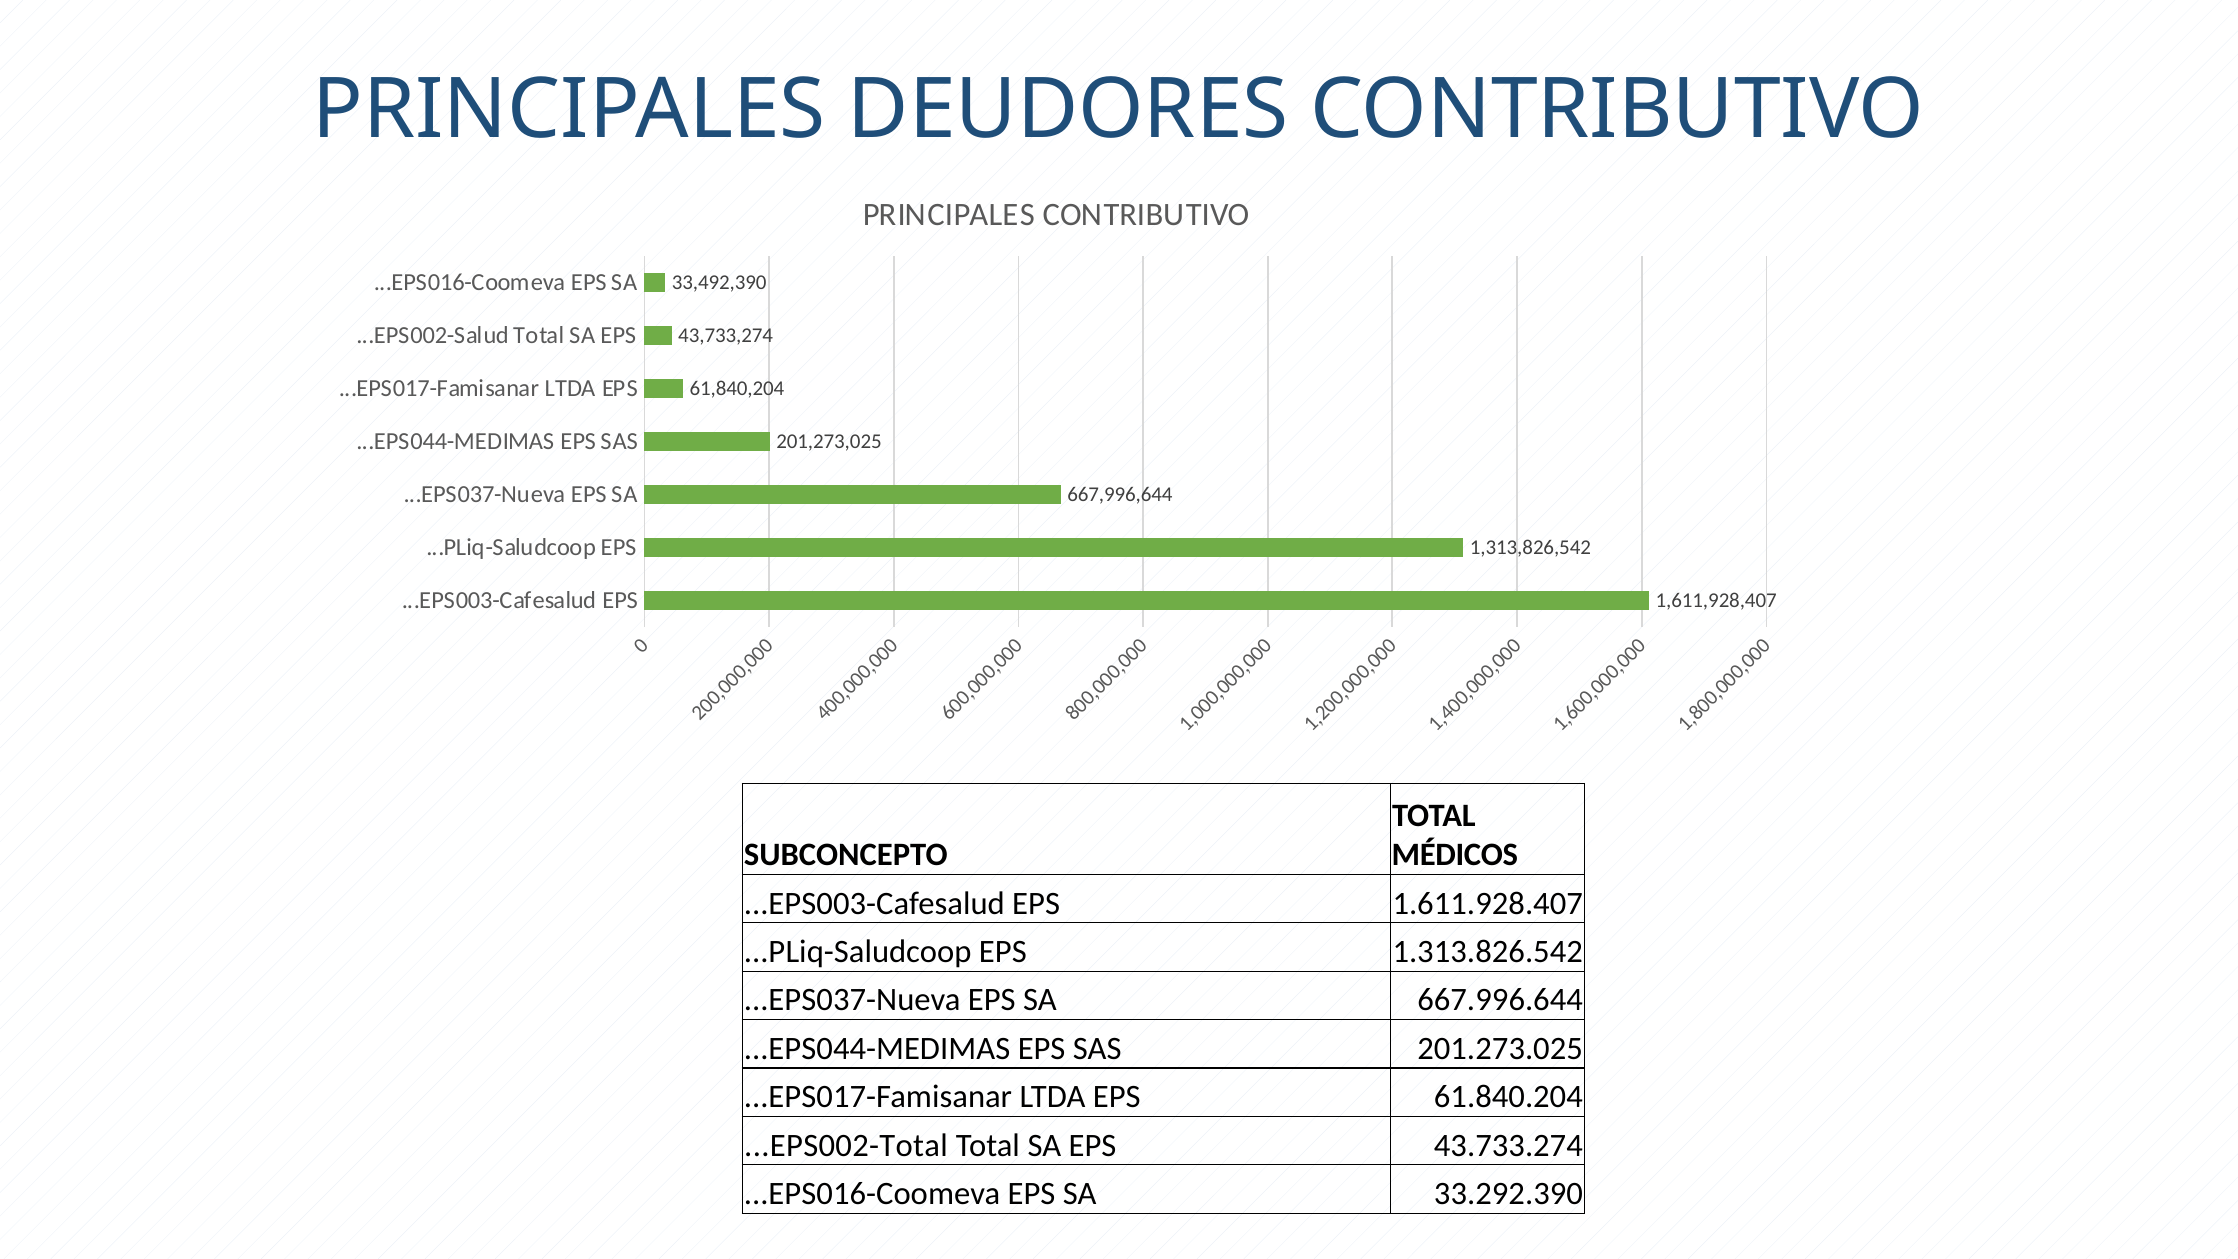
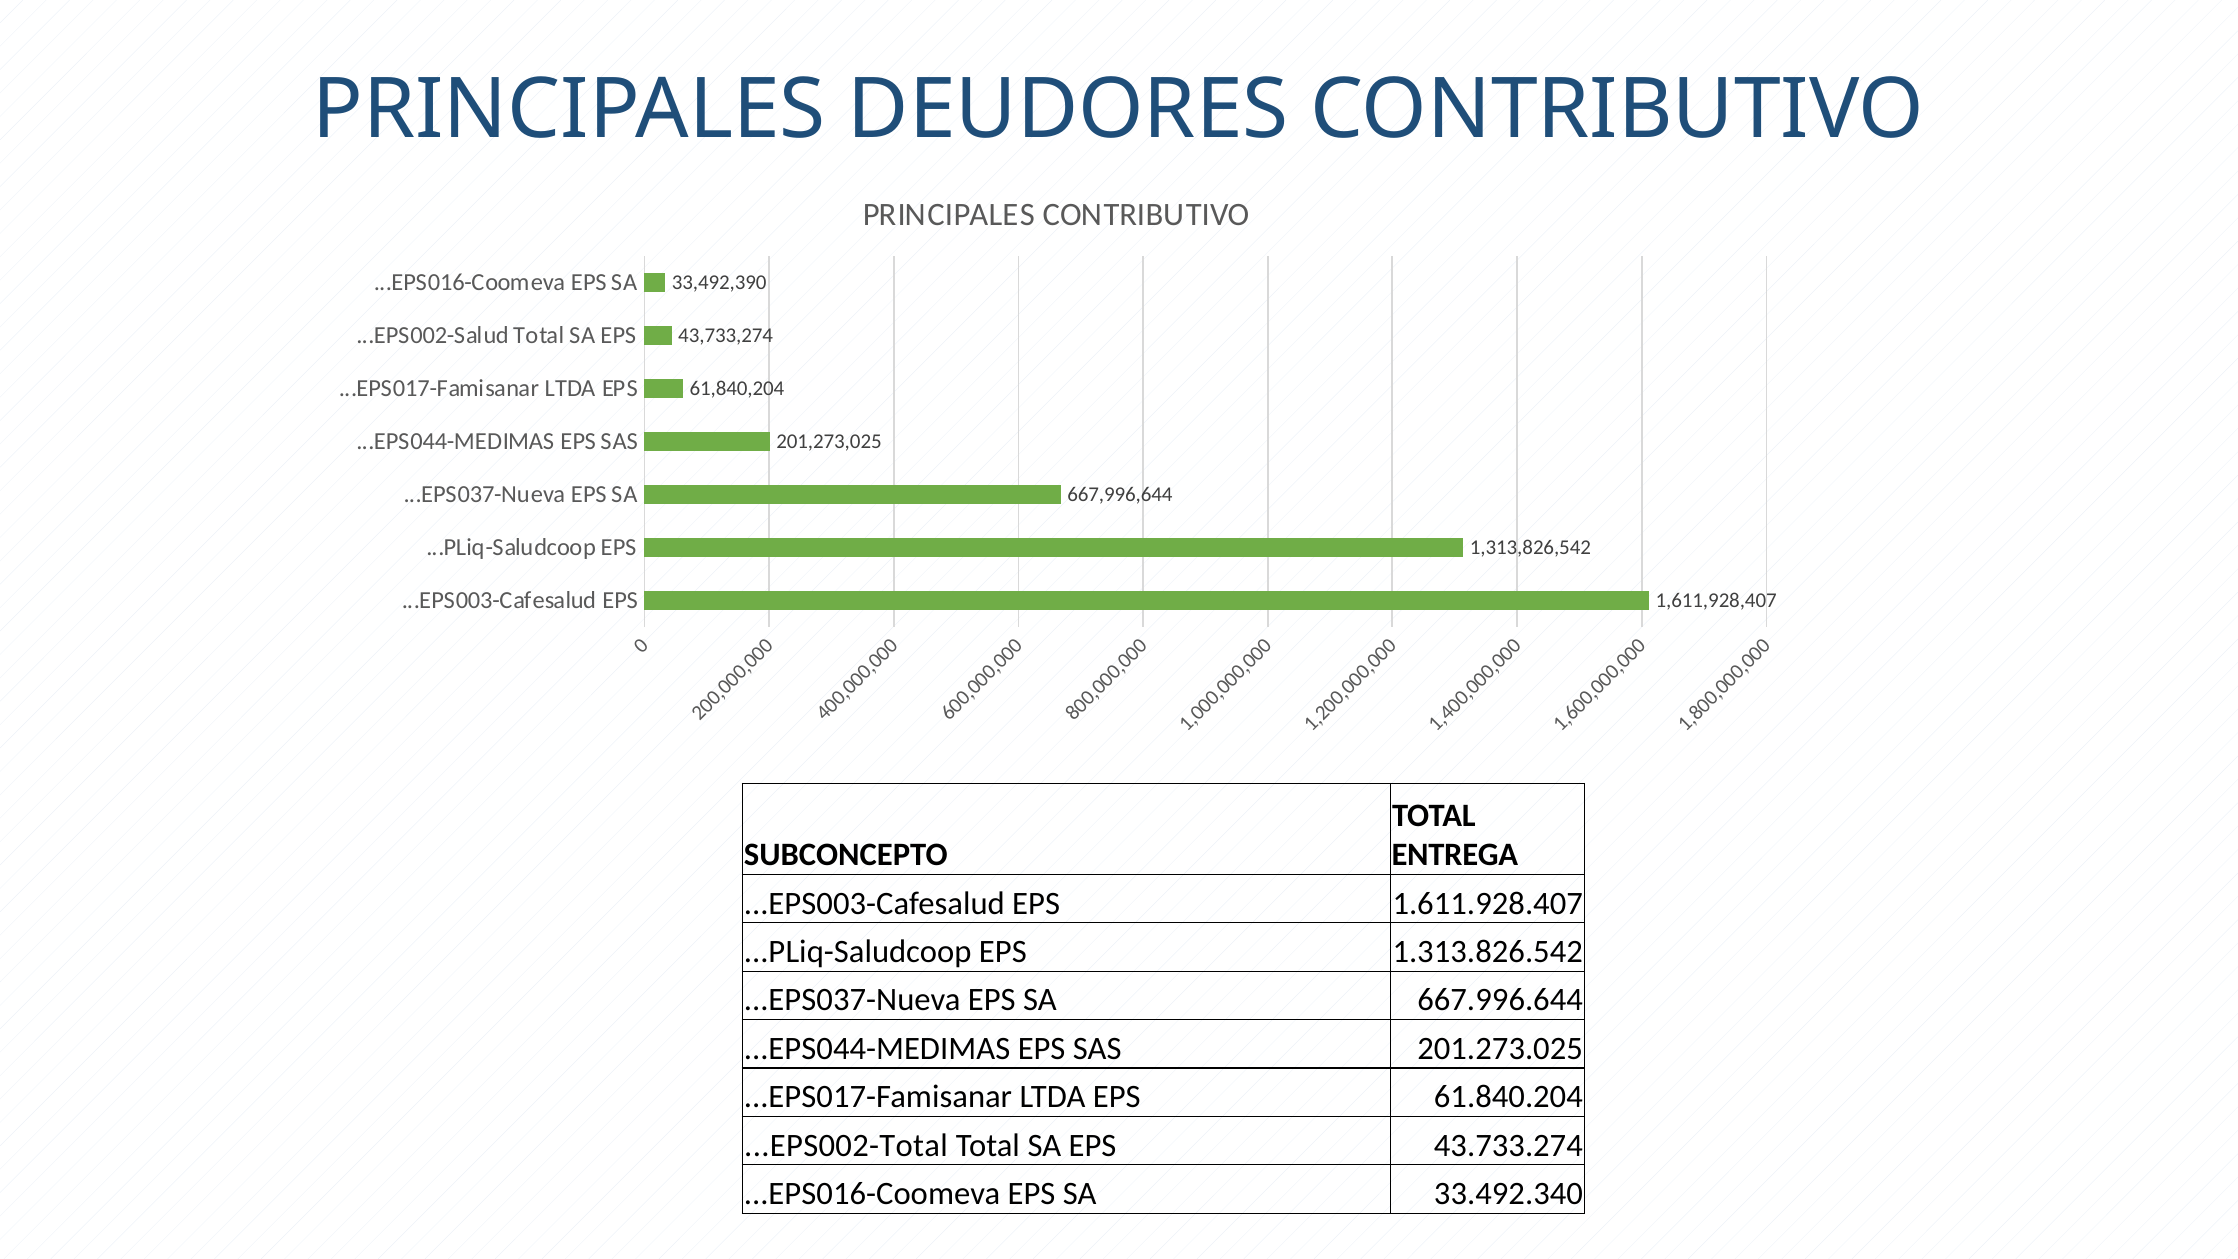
MÉDICOS: MÉDICOS -> ENTREGA
33.292.390: 33.292.390 -> 33.492.340
